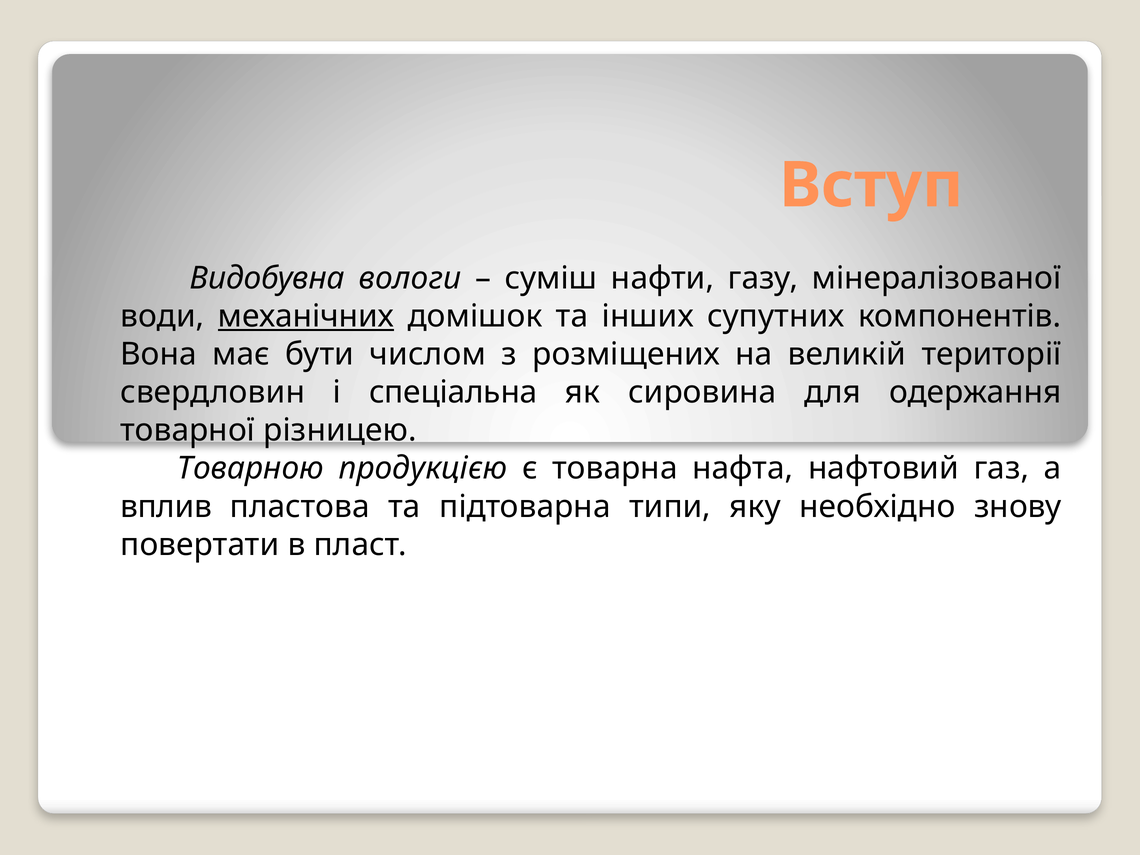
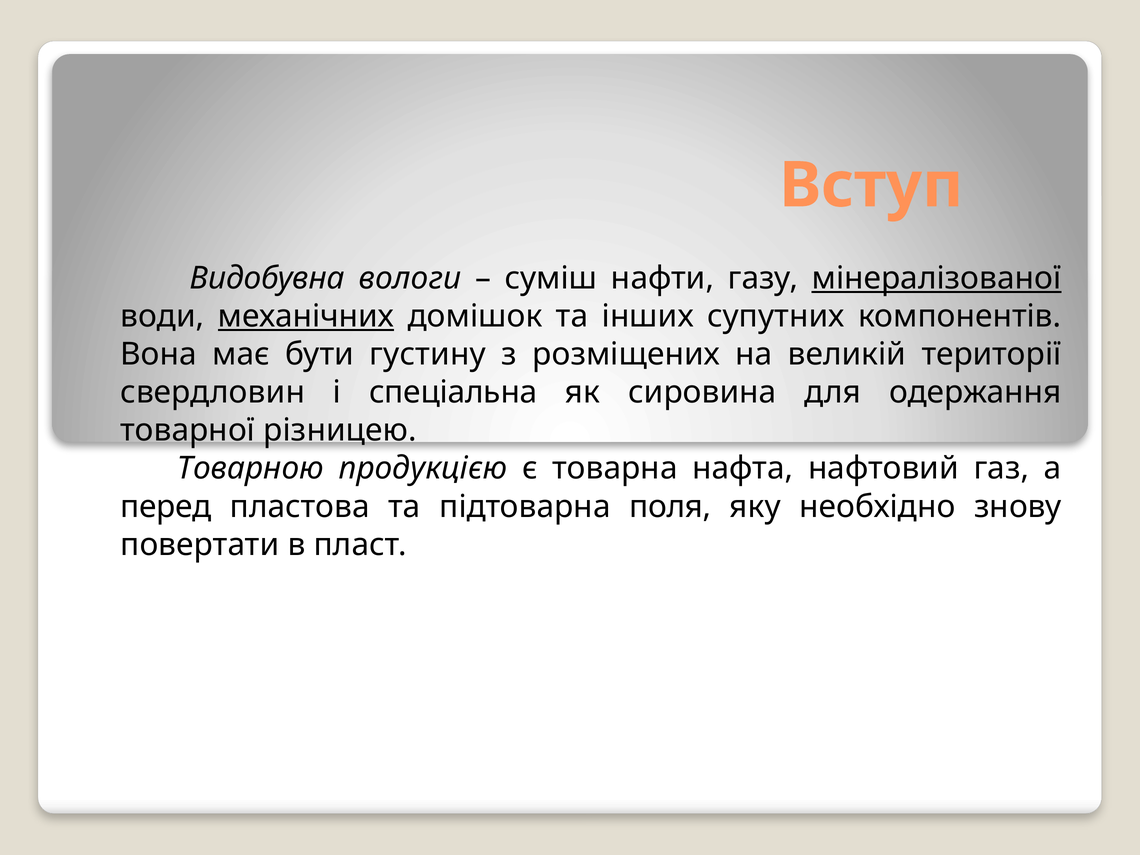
мінералізованої underline: none -> present
числом: числом -> густину
вплив: вплив -> перед
типи: типи -> поля
